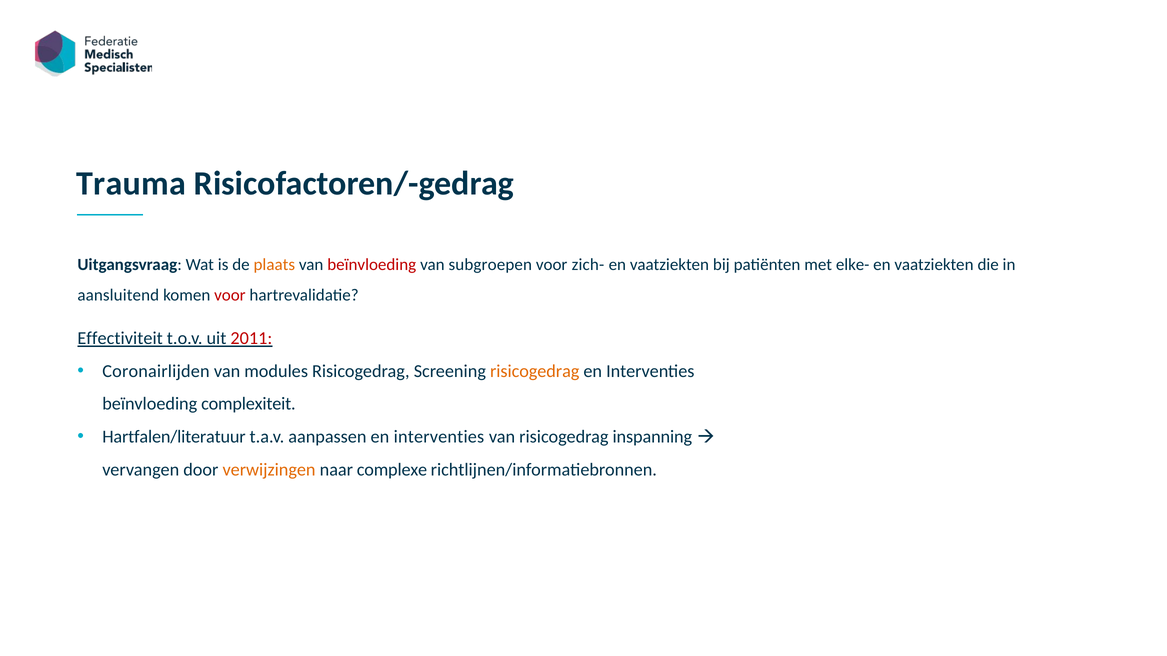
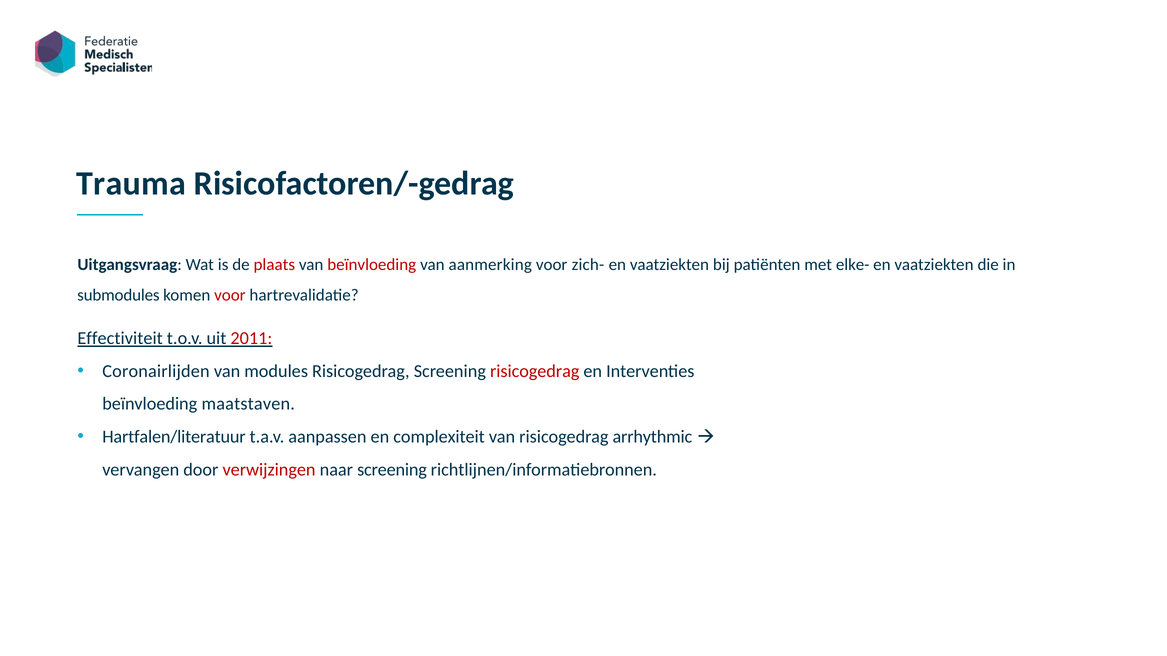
plaats colour: orange -> red
subgroepen: subgroepen -> aanmerking
aansluitend: aansluitend -> submodules
risicogedrag at (535, 371) colour: orange -> red
complexiteit: complexiteit -> maatstaven
aanpassen en interventies: interventies -> complexiteit
inspanning: inspanning -> arrhythmic
verwijzingen colour: orange -> red
naar complexe: complexe -> screening
